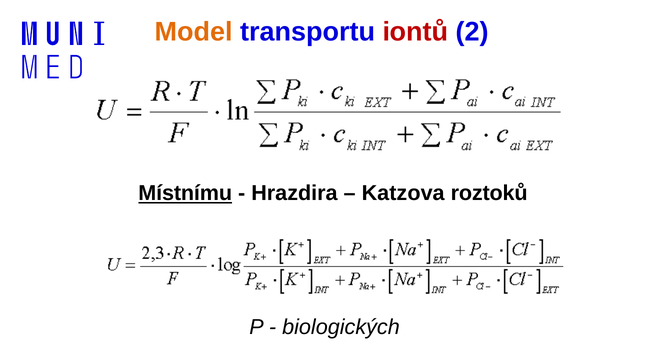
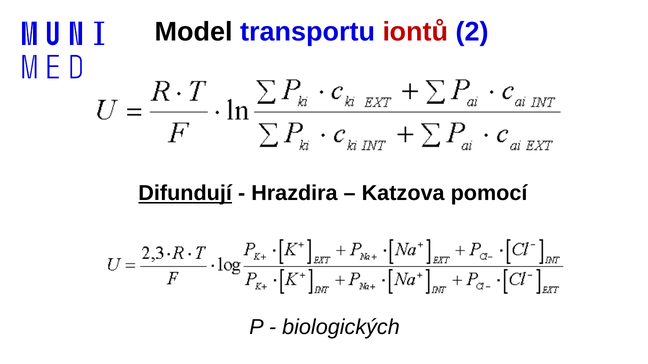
Model colour: orange -> black
Místnímu: Místnímu -> Difundují
roztoků: roztoků -> pomocí
